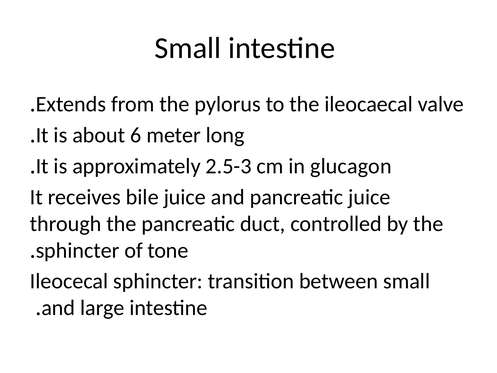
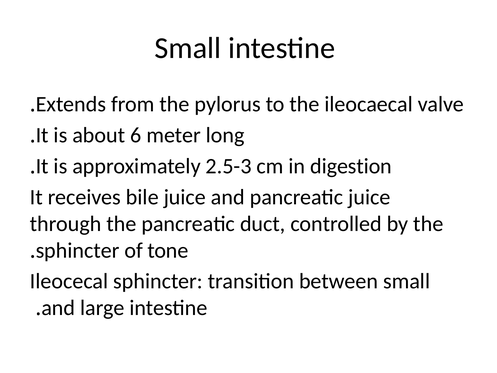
glucagon: glucagon -> digestion
